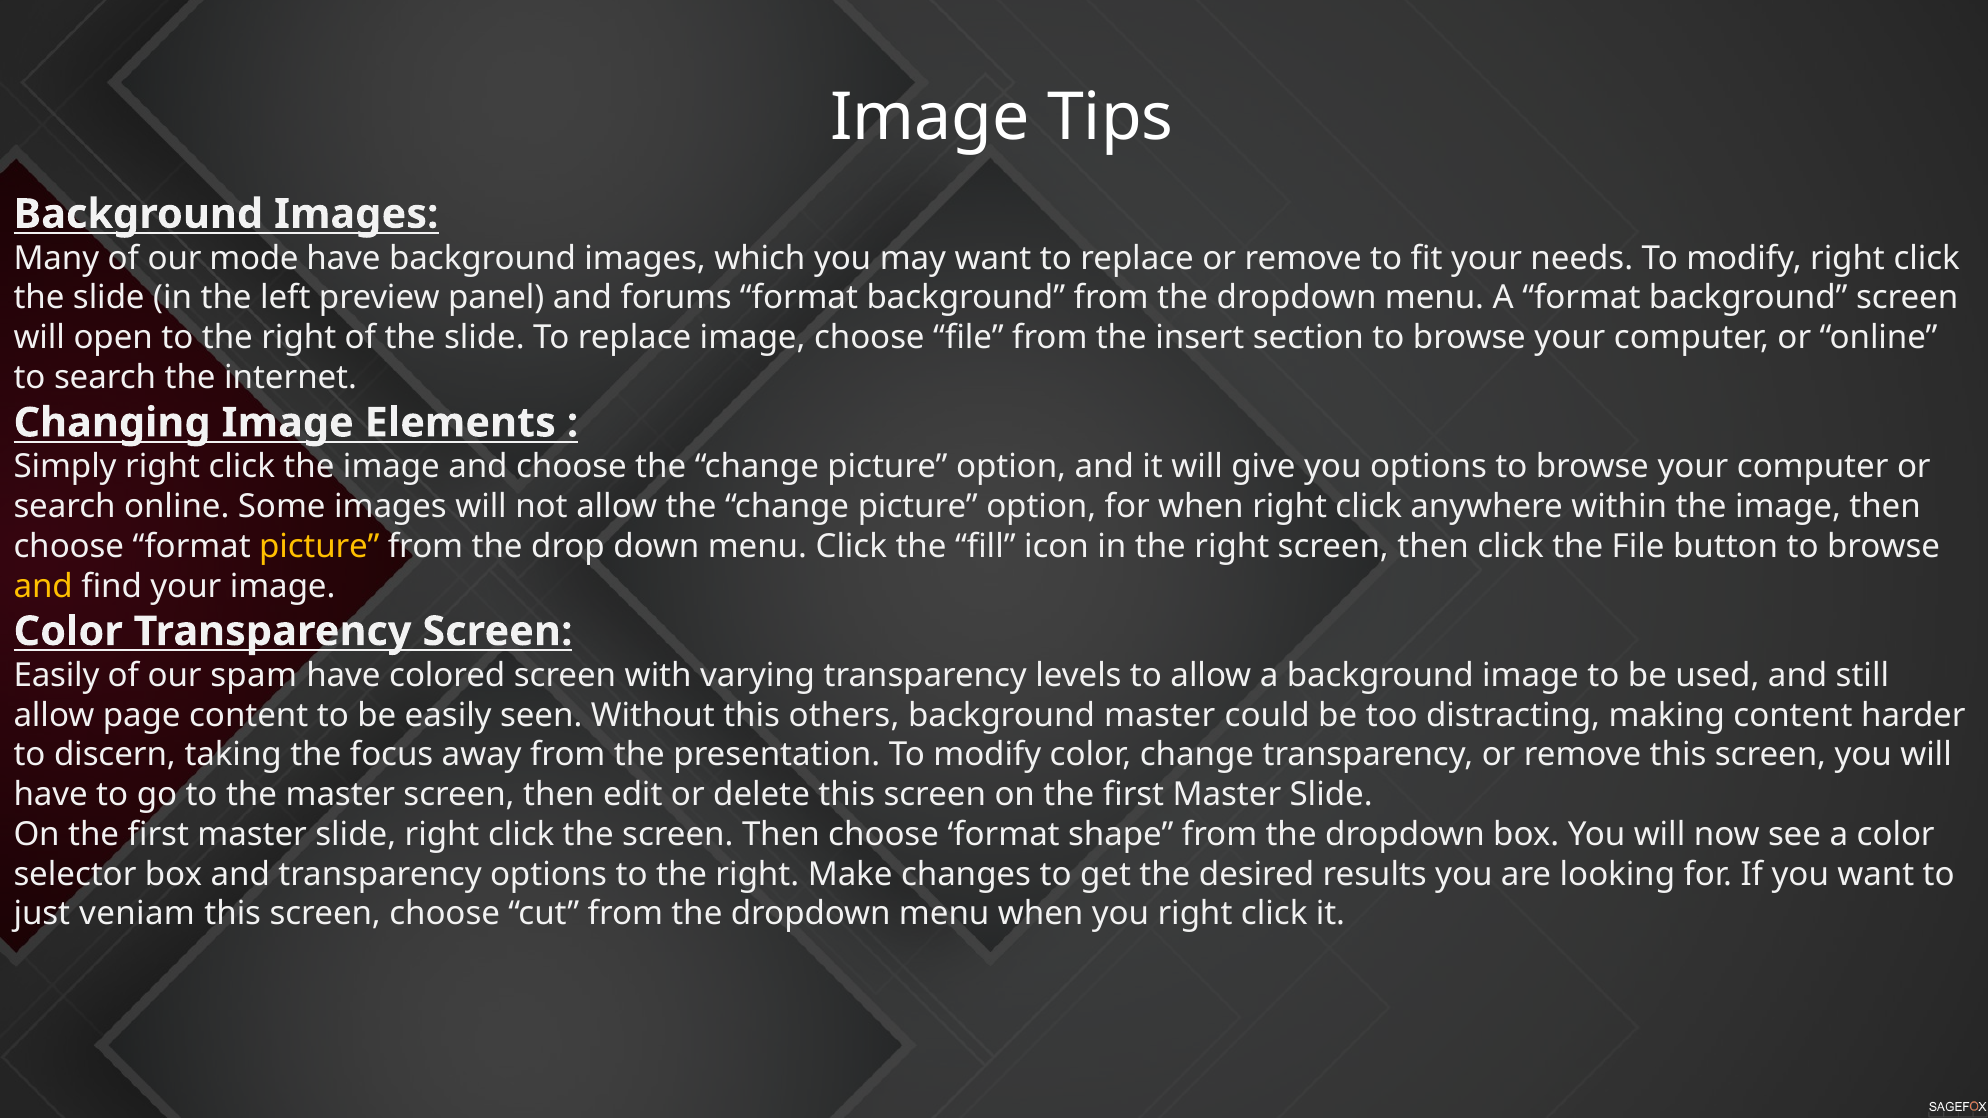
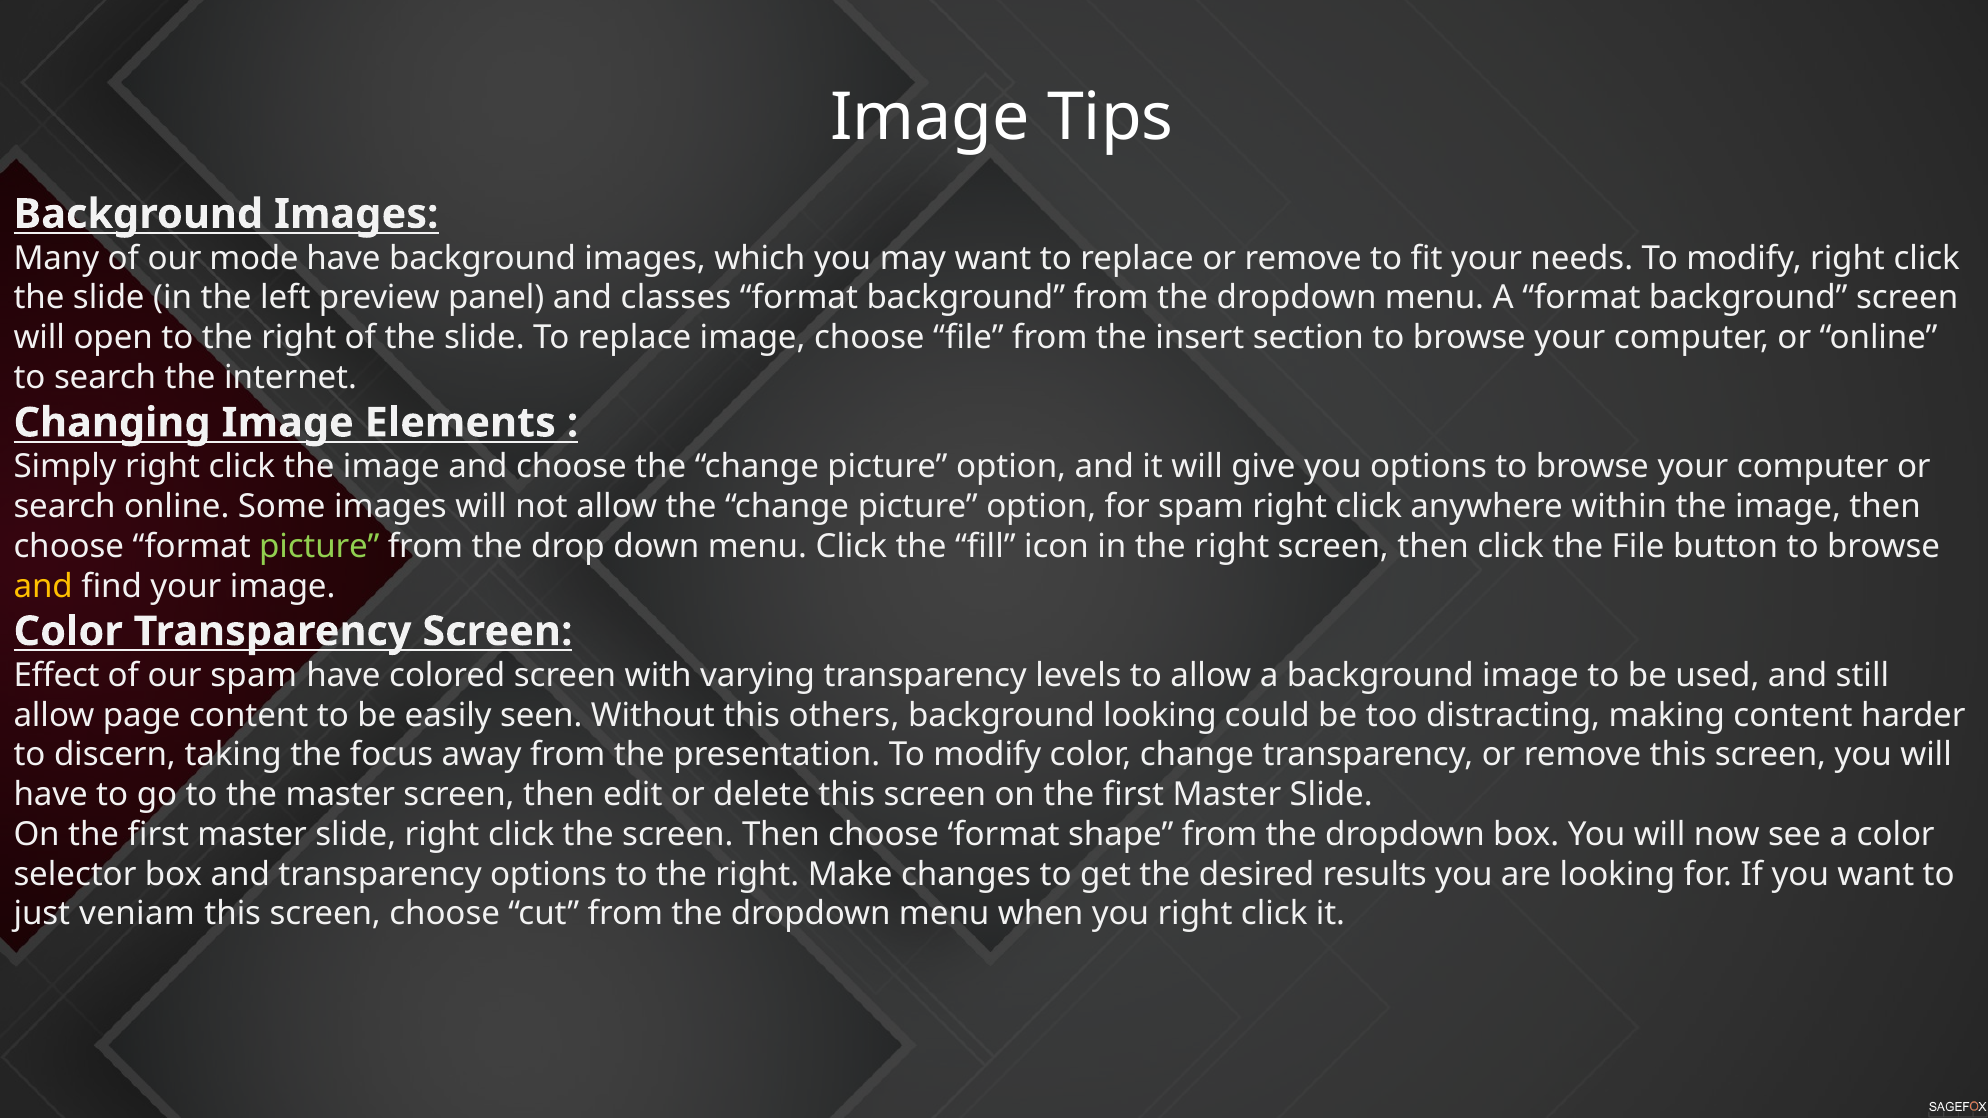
forums: forums -> classes
for when: when -> spam
picture at (319, 546) colour: yellow -> light green
Easily at (56, 676): Easily -> Effect
background master: master -> looking
